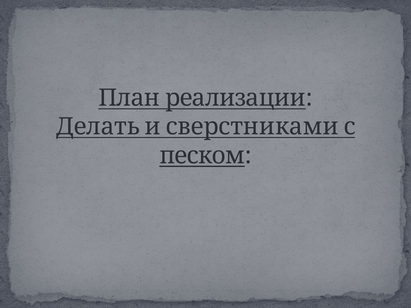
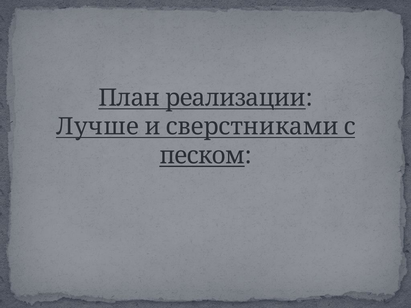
Делать: Делать -> Лучше
